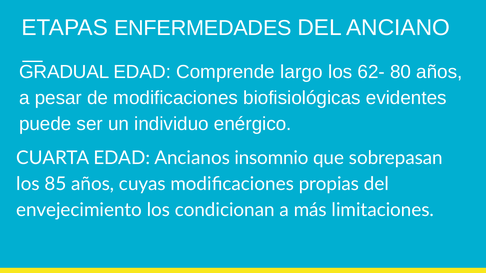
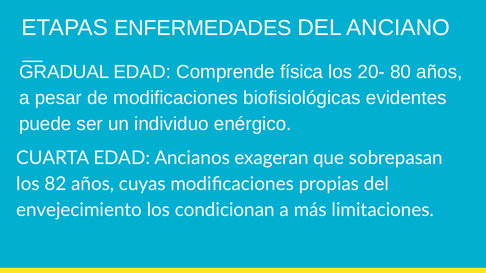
largo: largo -> física
62-: 62- -> 20-
insomnio: insomnio -> exageran
85: 85 -> 82
